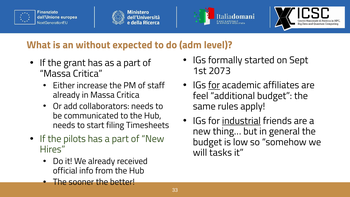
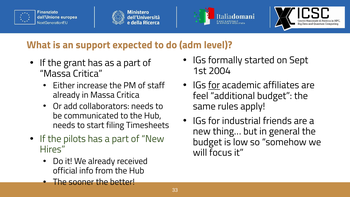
without: without -> support
2073: 2073 -> 2004
industrial underline: present -> none
tasks: tasks -> focus
